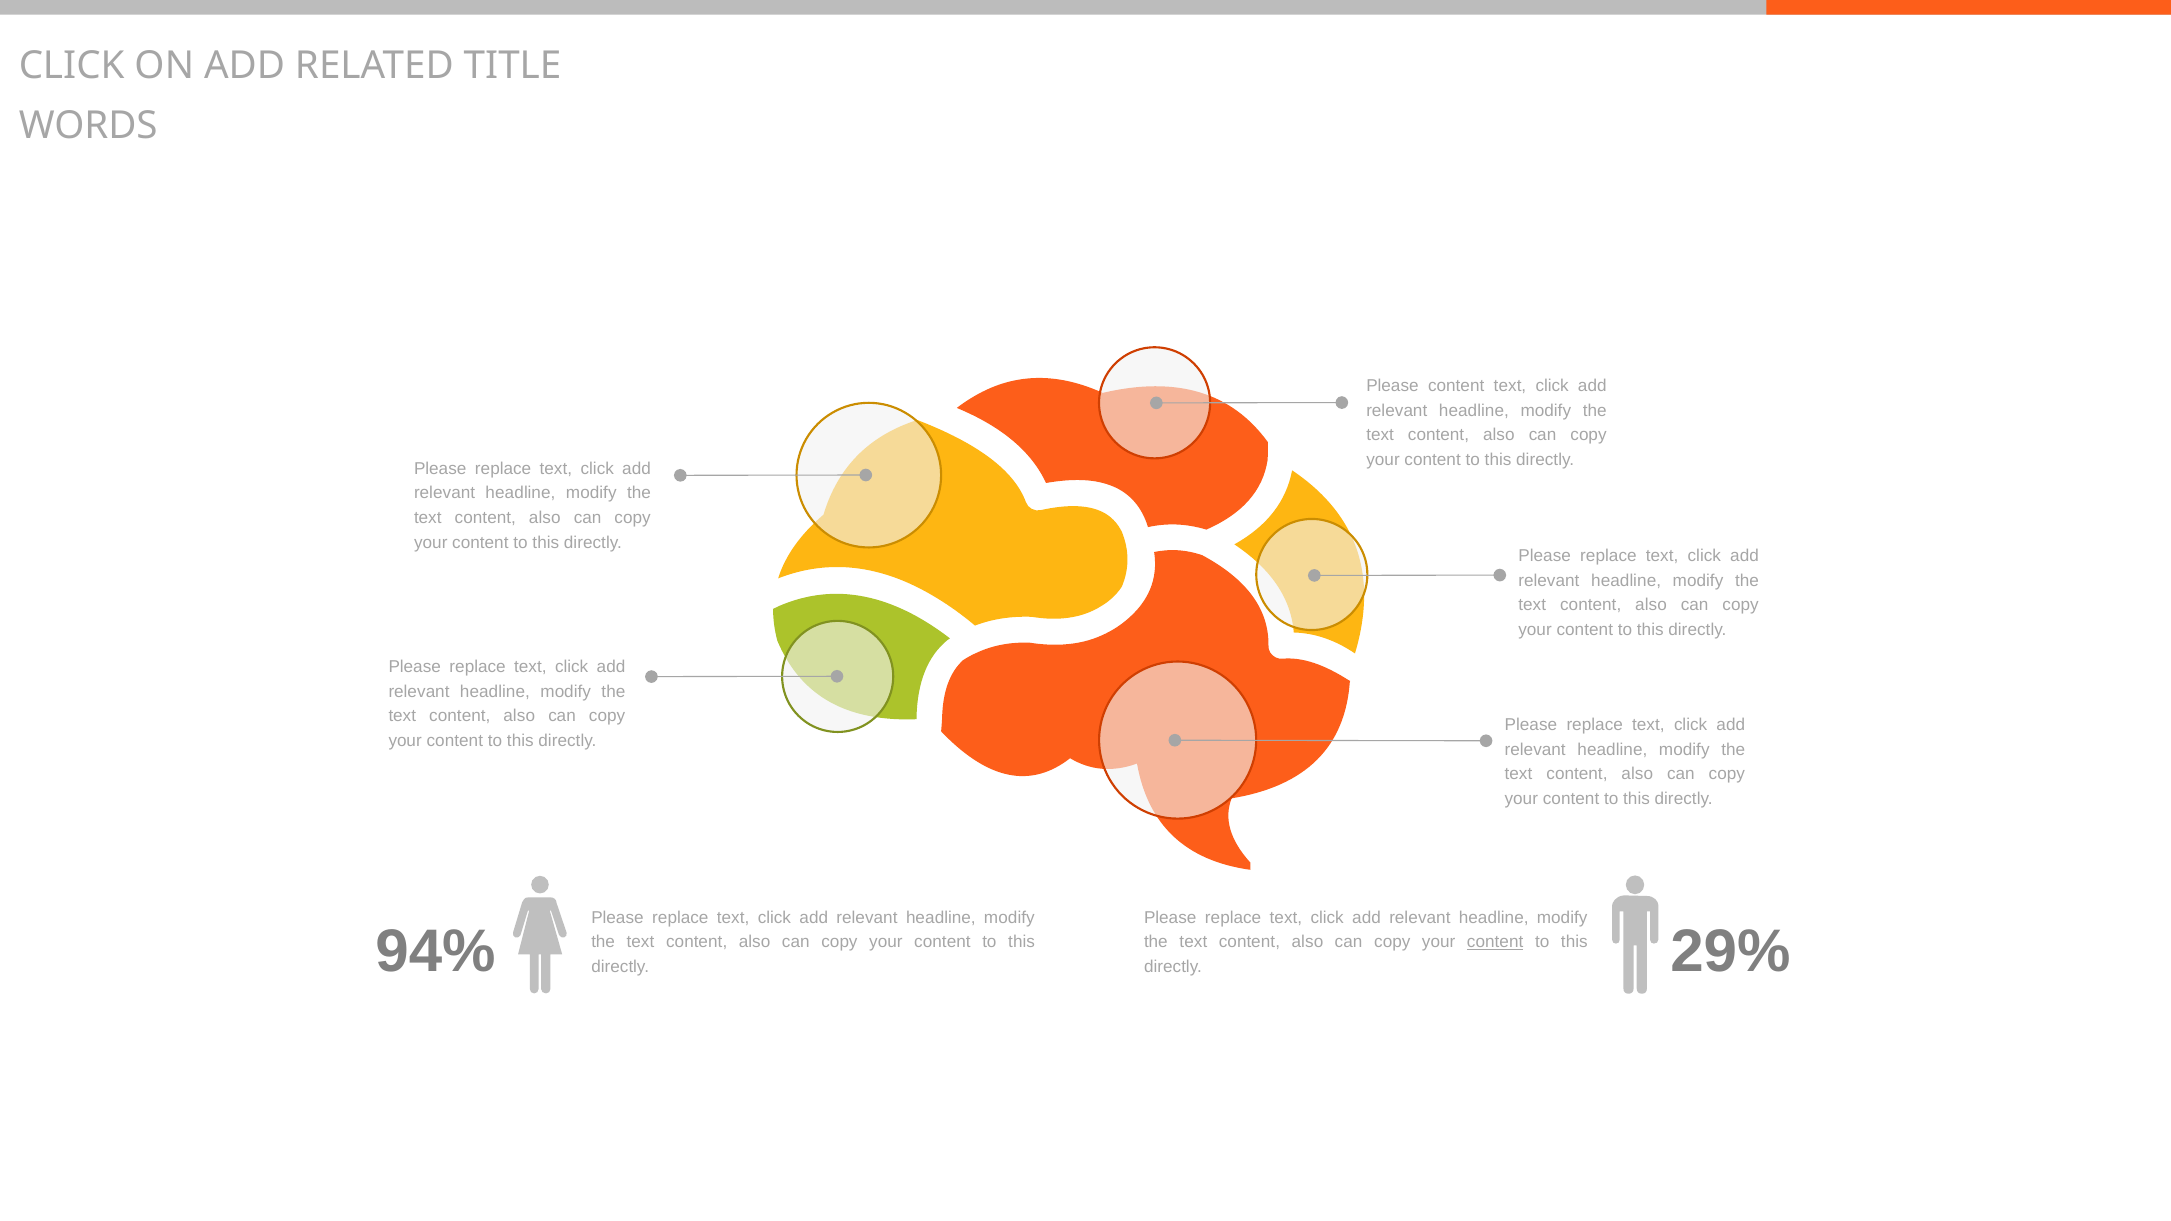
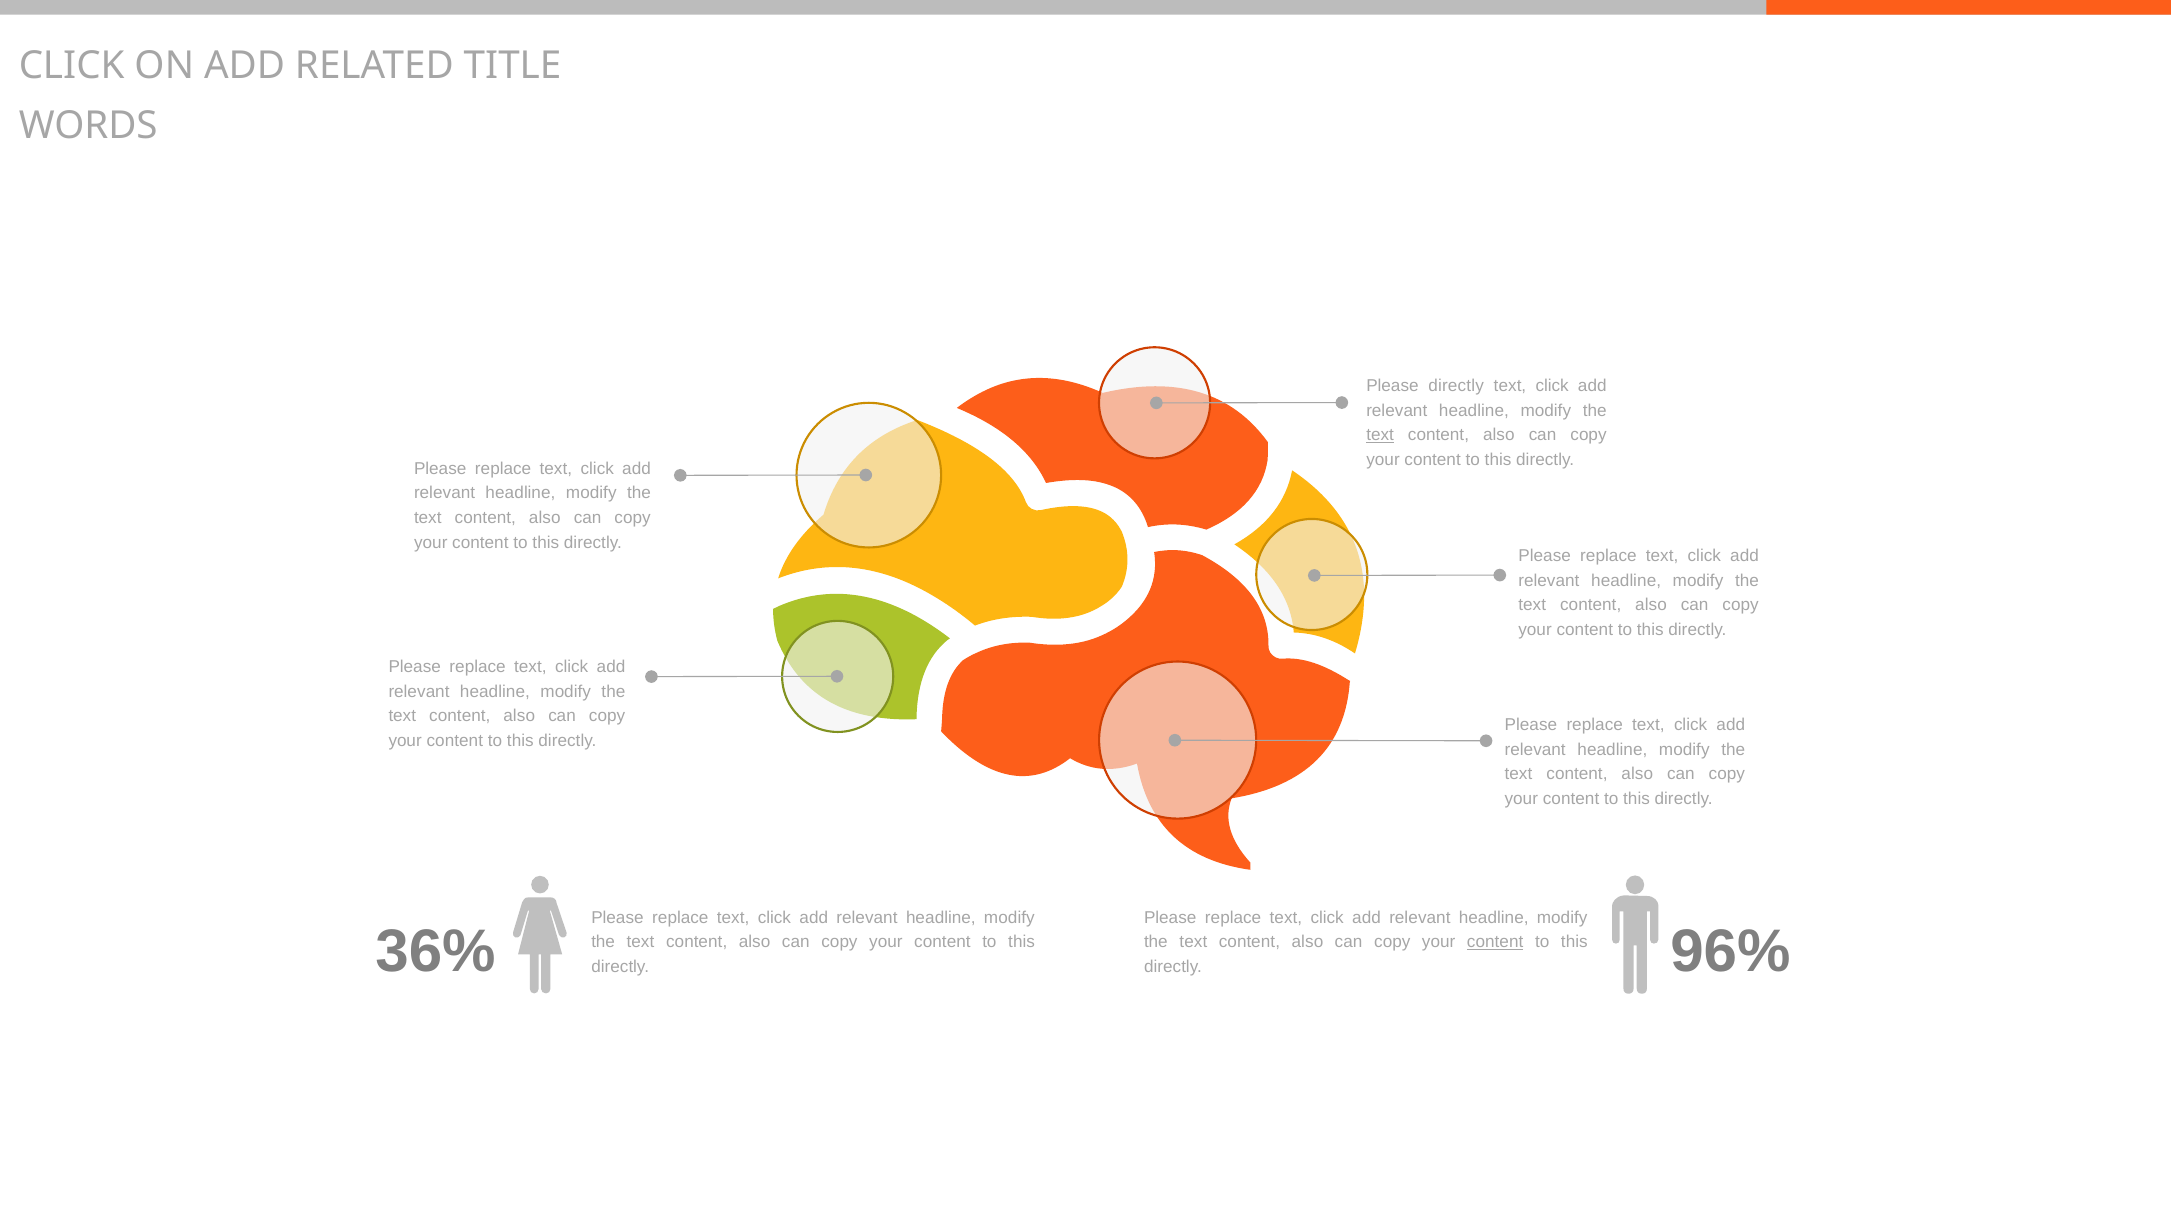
Please content: content -> directly
text at (1380, 435) underline: none -> present
94%: 94% -> 36%
29%: 29% -> 96%
